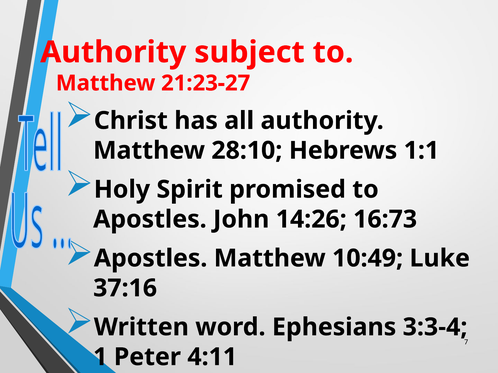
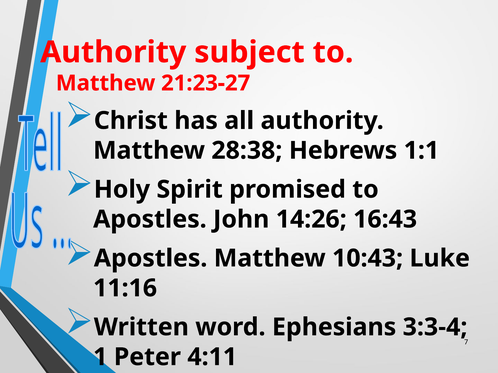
28:10: 28:10 -> 28:38
16:73: 16:73 -> 16:43
10:49: 10:49 -> 10:43
37:16: 37:16 -> 11:16
